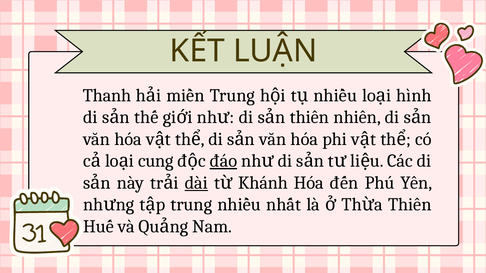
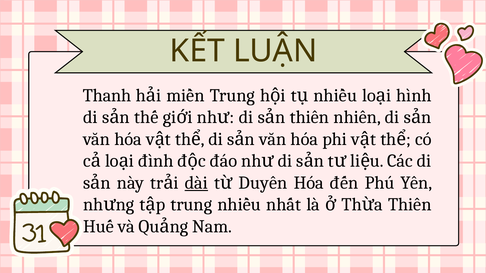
cung: cung -> đình
đáo underline: present -> none
Khánh: Khánh -> Duyên
